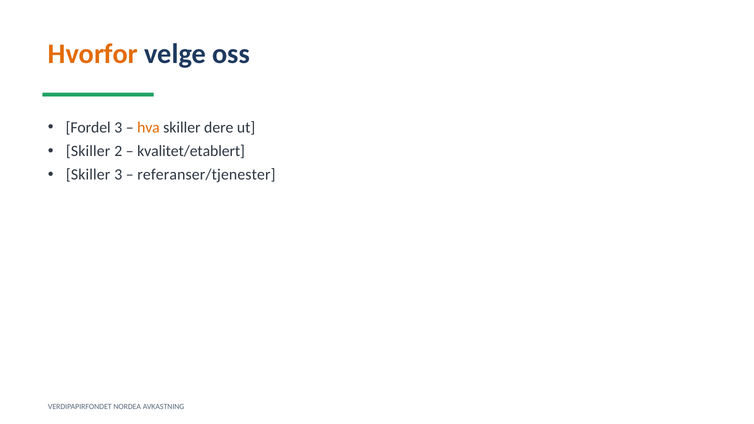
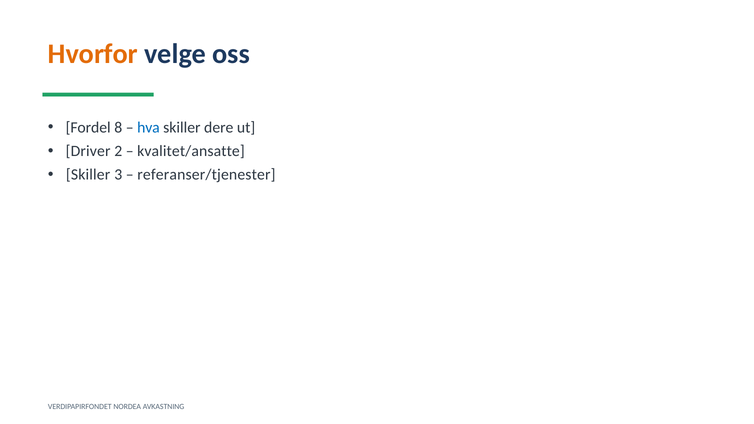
Fordel 3: 3 -> 8
hva colour: orange -> blue
Skiller at (88, 151): Skiller -> Driver
kvalitet/etablert: kvalitet/etablert -> kvalitet/ansatte
